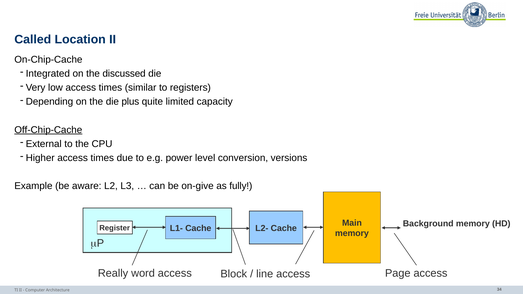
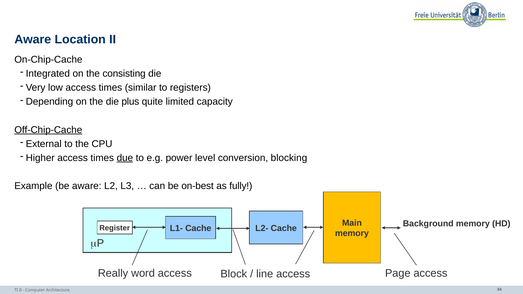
Called at (33, 40): Called -> Aware
discussed: discussed -> consisting
due underline: none -> present
versions: versions -> blocking
on-give: on-give -> on-best
